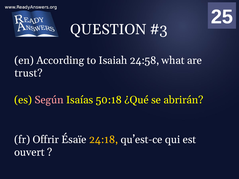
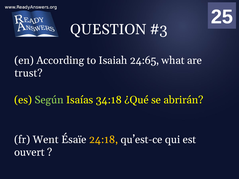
24:58: 24:58 -> 24:65
Según colour: pink -> light green
50:18: 50:18 -> 34:18
Offrir: Offrir -> Went
